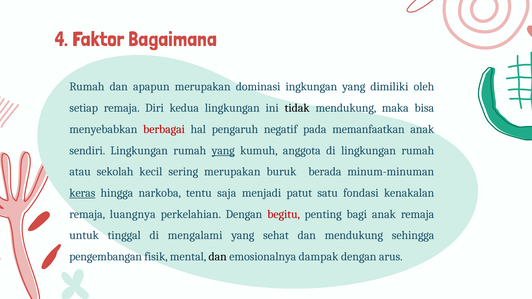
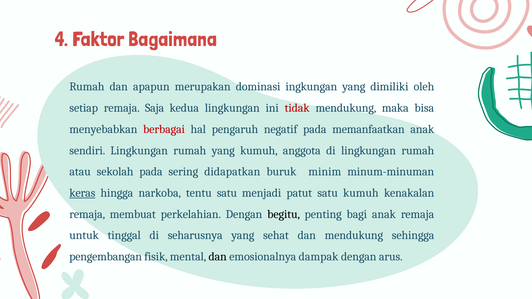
Diri: Diri -> Saja
tidak colour: black -> red
yang at (223, 151) underline: present -> none
sekolah kecil: kecil -> pada
sering merupakan: merupakan -> didapatkan
berada: berada -> minim
tentu saja: saja -> satu
satu fondasi: fondasi -> kumuh
luangnya: luangnya -> membuat
begitu colour: red -> black
mengalami: mengalami -> seharusnya
